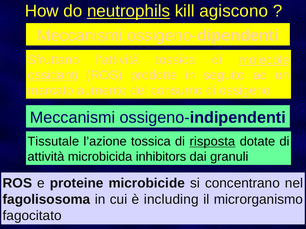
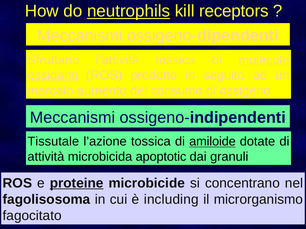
agiscono: agiscono -> receptors
risposta: risposta -> amiloide
inhibitors: inhibitors -> apoptotic
proteine underline: none -> present
